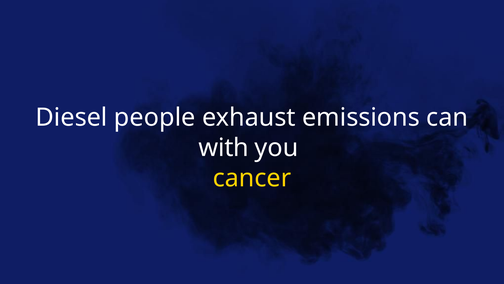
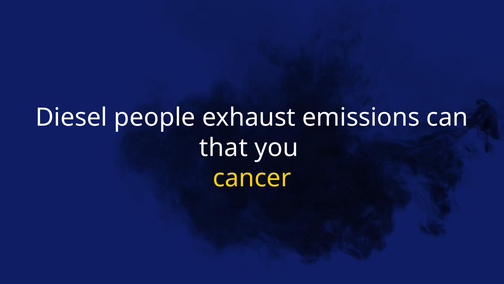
with: with -> that
